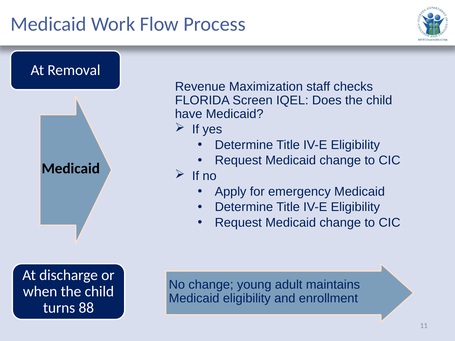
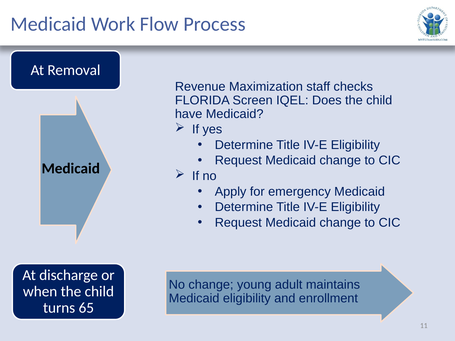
88: 88 -> 65
